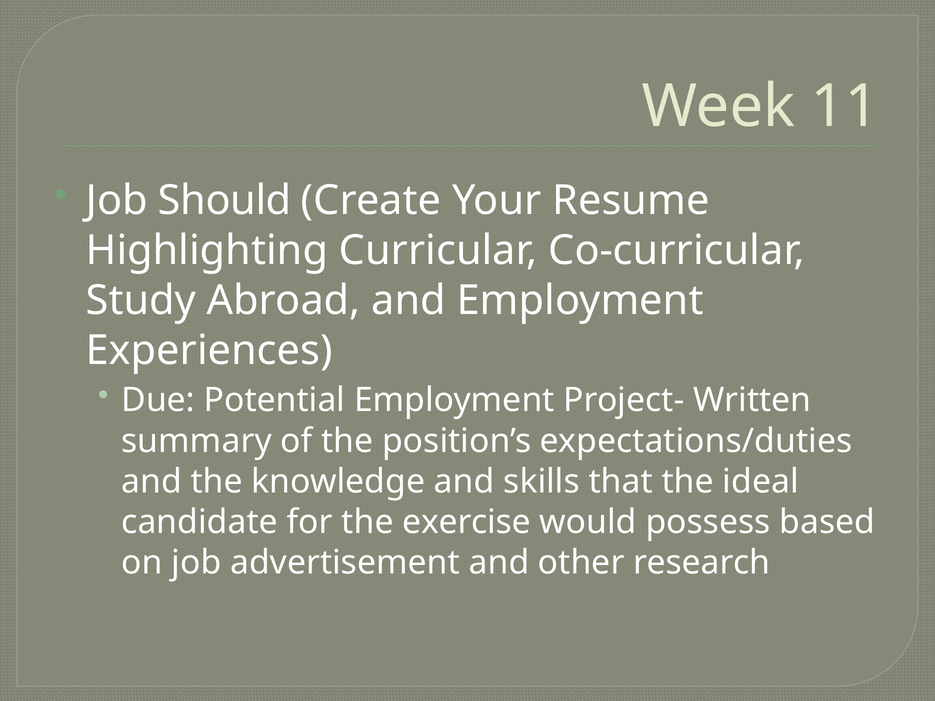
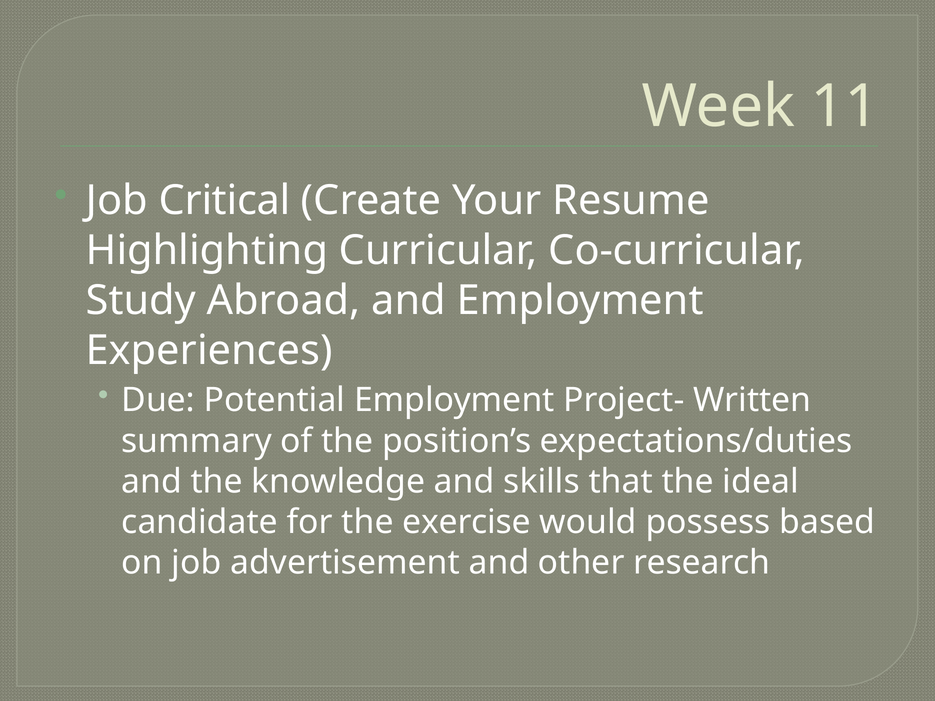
Should: Should -> Critical
